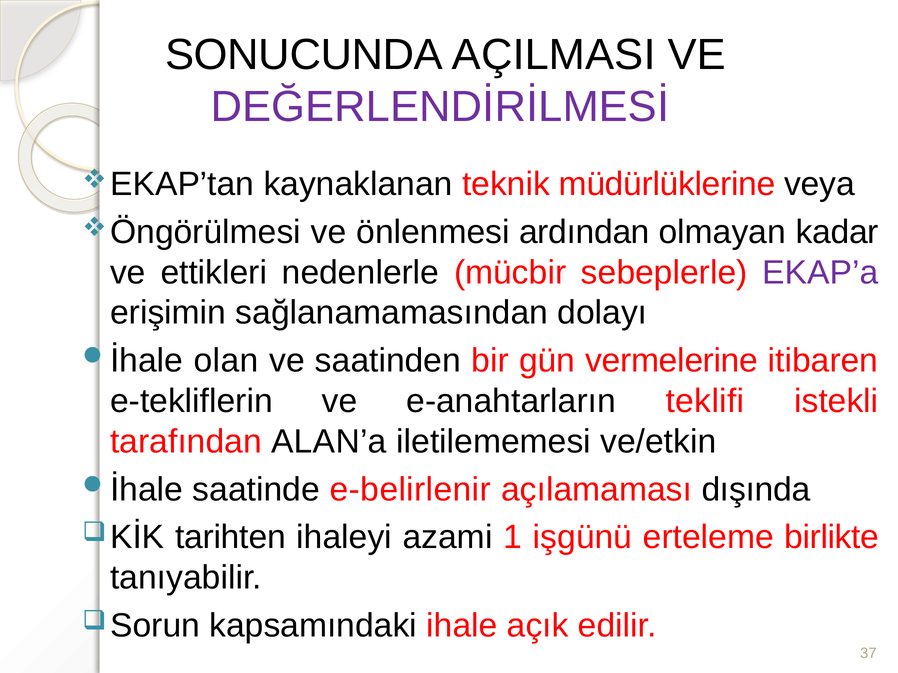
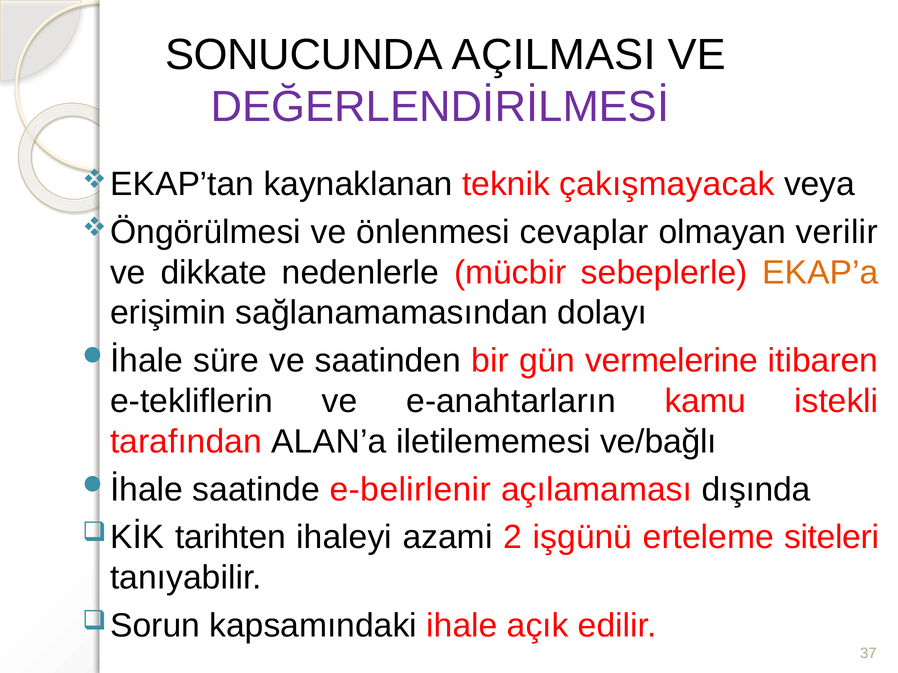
müdürlüklerine: müdürlüklerine -> çakışmayacak
ardından: ardından -> cevaplar
kadar: kadar -> verilir
ettikleri: ettikleri -> dikkate
EKAP’a colour: purple -> orange
olan: olan -> süre
teklifi: teklifi -> kamu
ve/etkin: ve/etkin -> ve/bağlı
1: 1 -> 2
birlikte: birlikte -> siteleri
